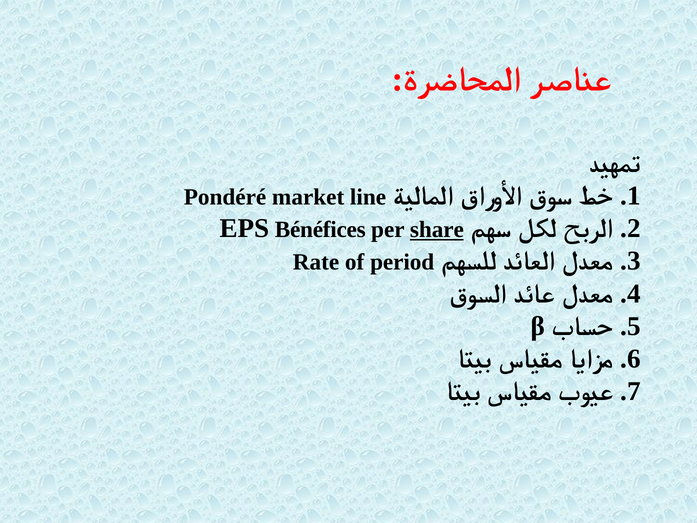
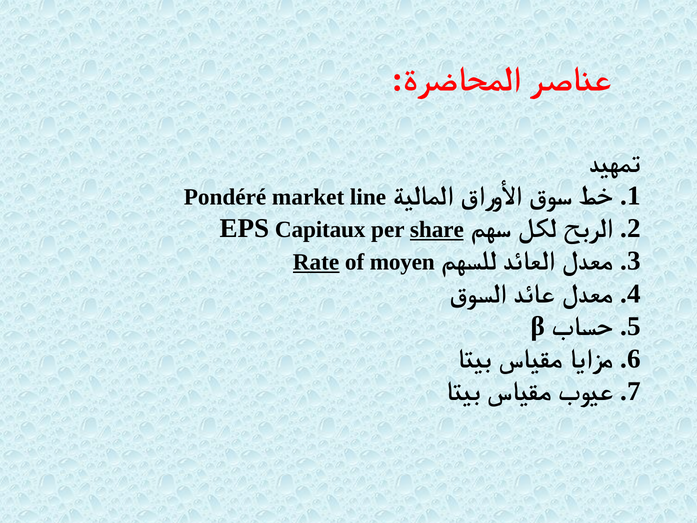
Bénéfices: Bénéfices -> Capitaux
Rate underline: none -> present
period: period -> moyen
